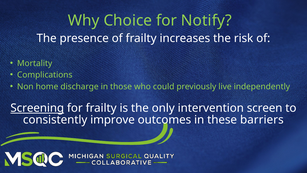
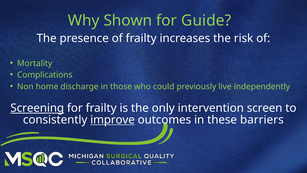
Choice: Choice -> Shown
Notify: Notify -> Guide
improve underline: none -> present
